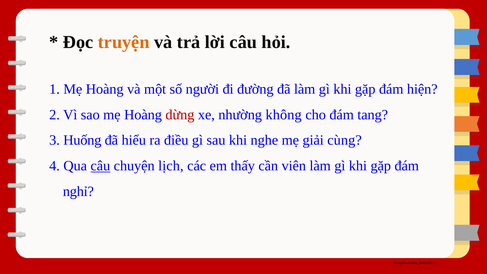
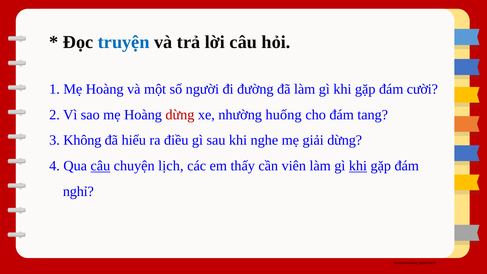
truyện colour: orange -> blue
hiện: hiện -> cười
không: không -> huống
Huống: Huống -> Không
giải cùng: cùng -> dừng
khi at (358, 166) underline: none -> present
